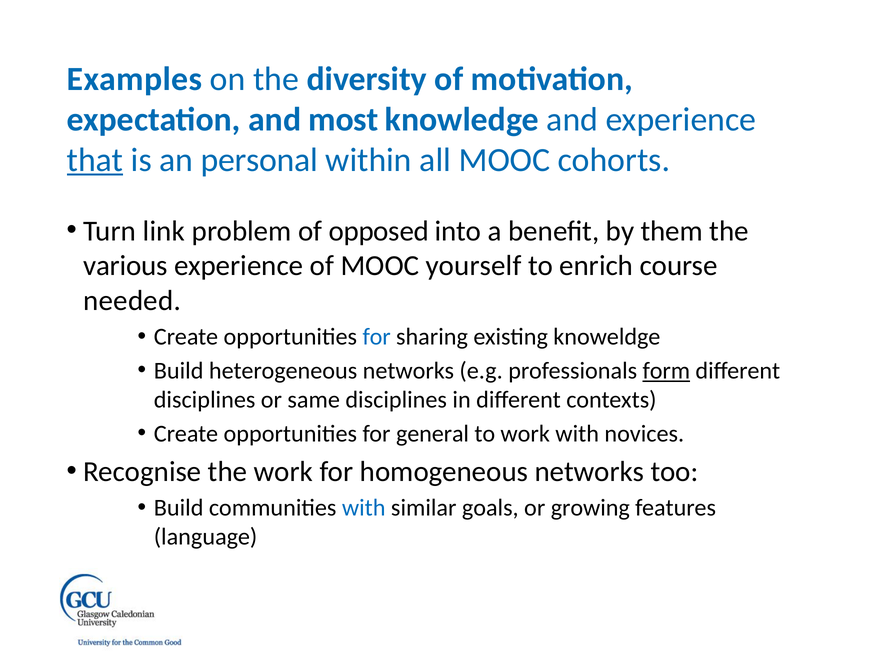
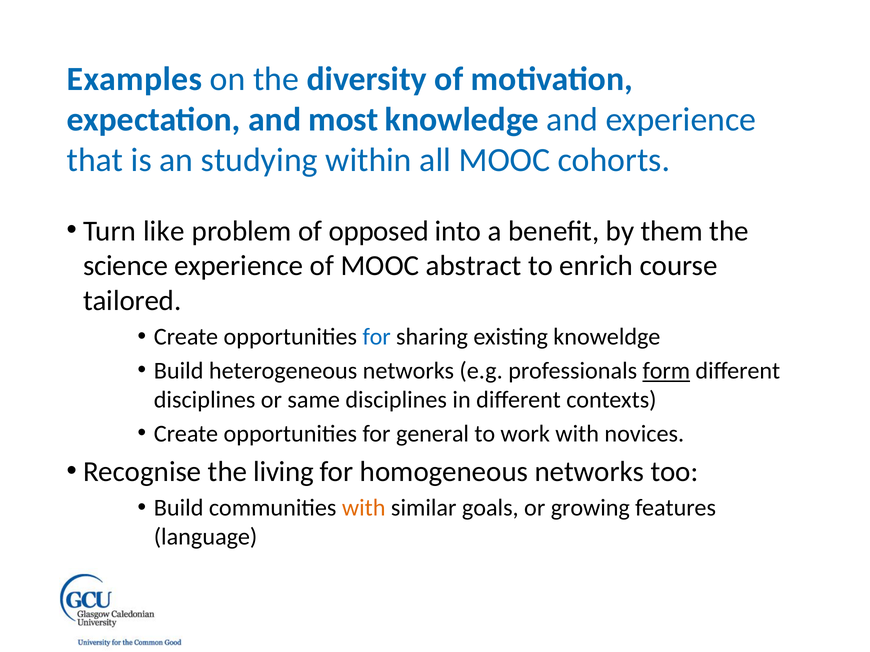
that underline: present -> none
personal: personal -> studying
link: link -> like
various: various -> science
yourself: yourself -> abstract
needed: needed -> tailored
the work: work -> living
with at (364, 508) colour: blue -> orange
